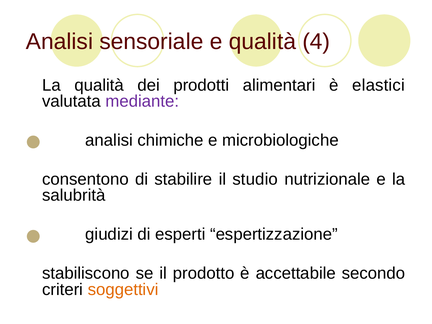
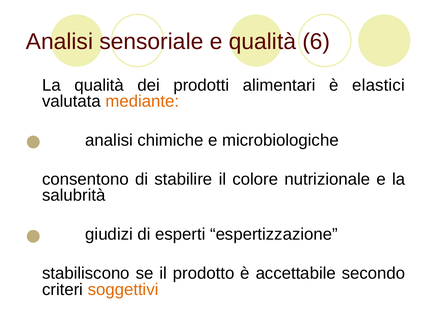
4: 4 -> 6
mediante colour: purple -> orange
studio: studio -> colore
